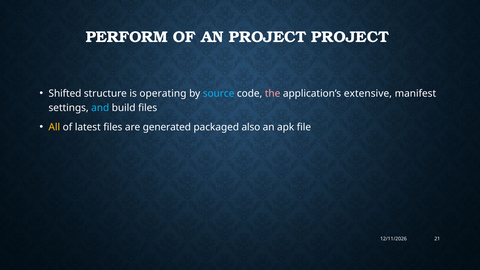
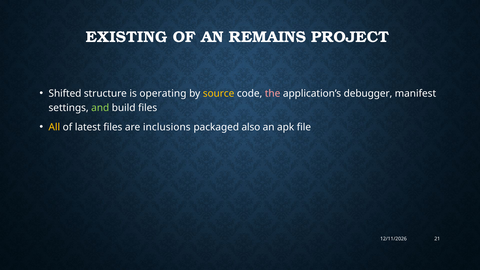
PERFORM: PERFORM -> EXISTING
AN PROJECT: PROJECT -> REMAINS
source colour: light blue -> yellow
extensive: extensive -> debugger
and colour: light blue -> light green
generated: generated -> inclusions
